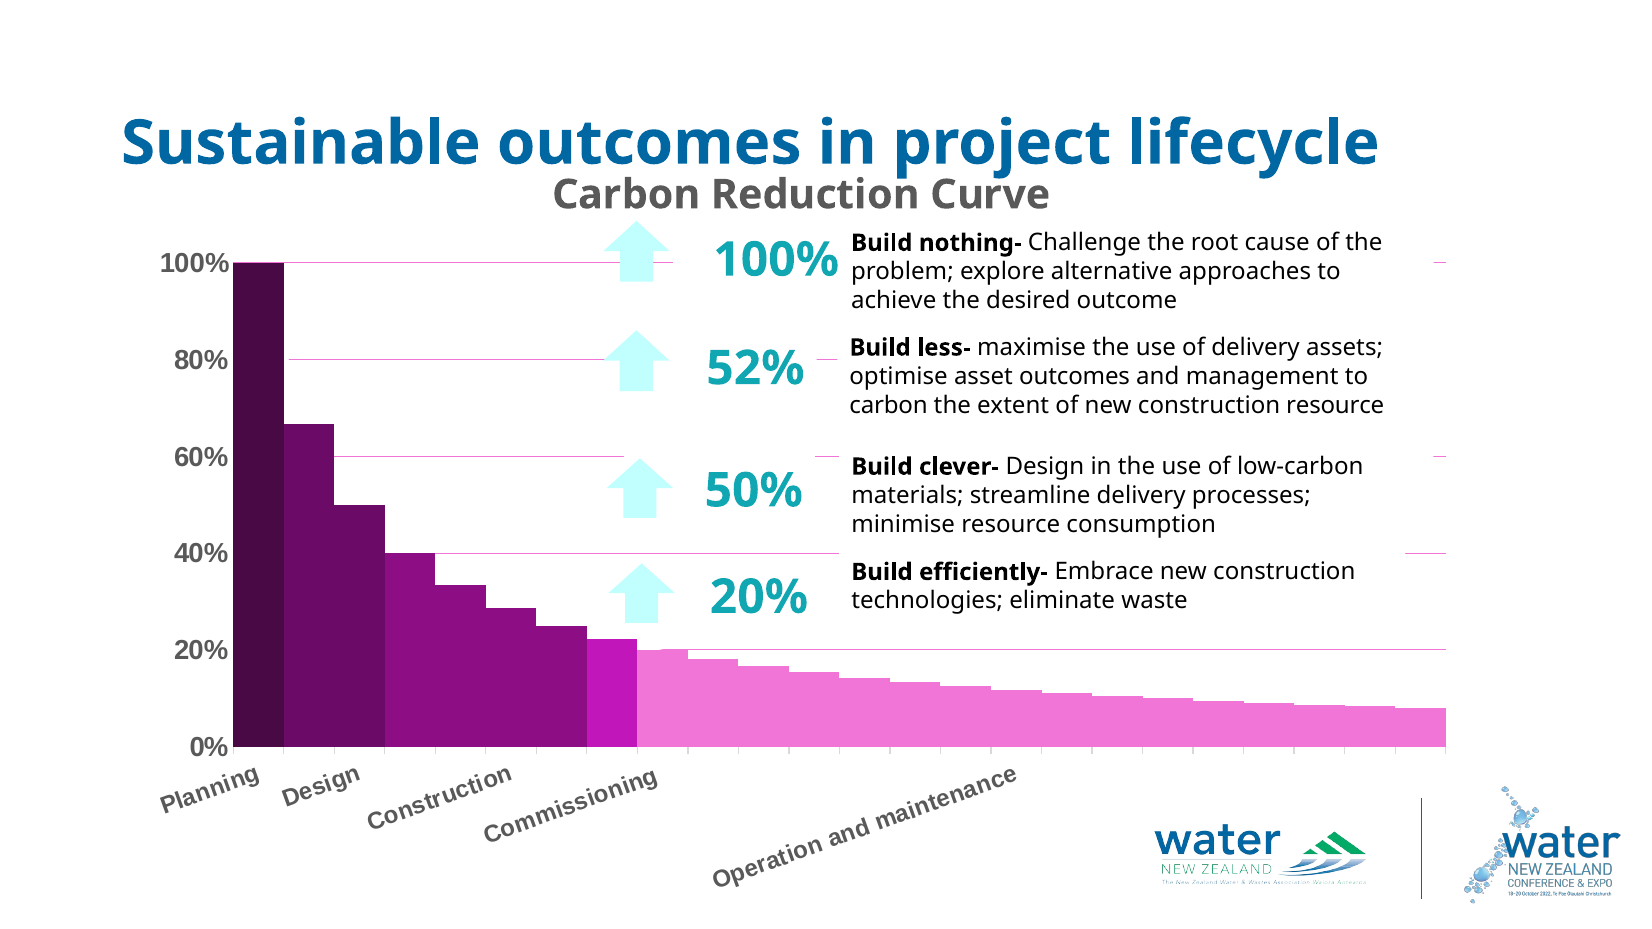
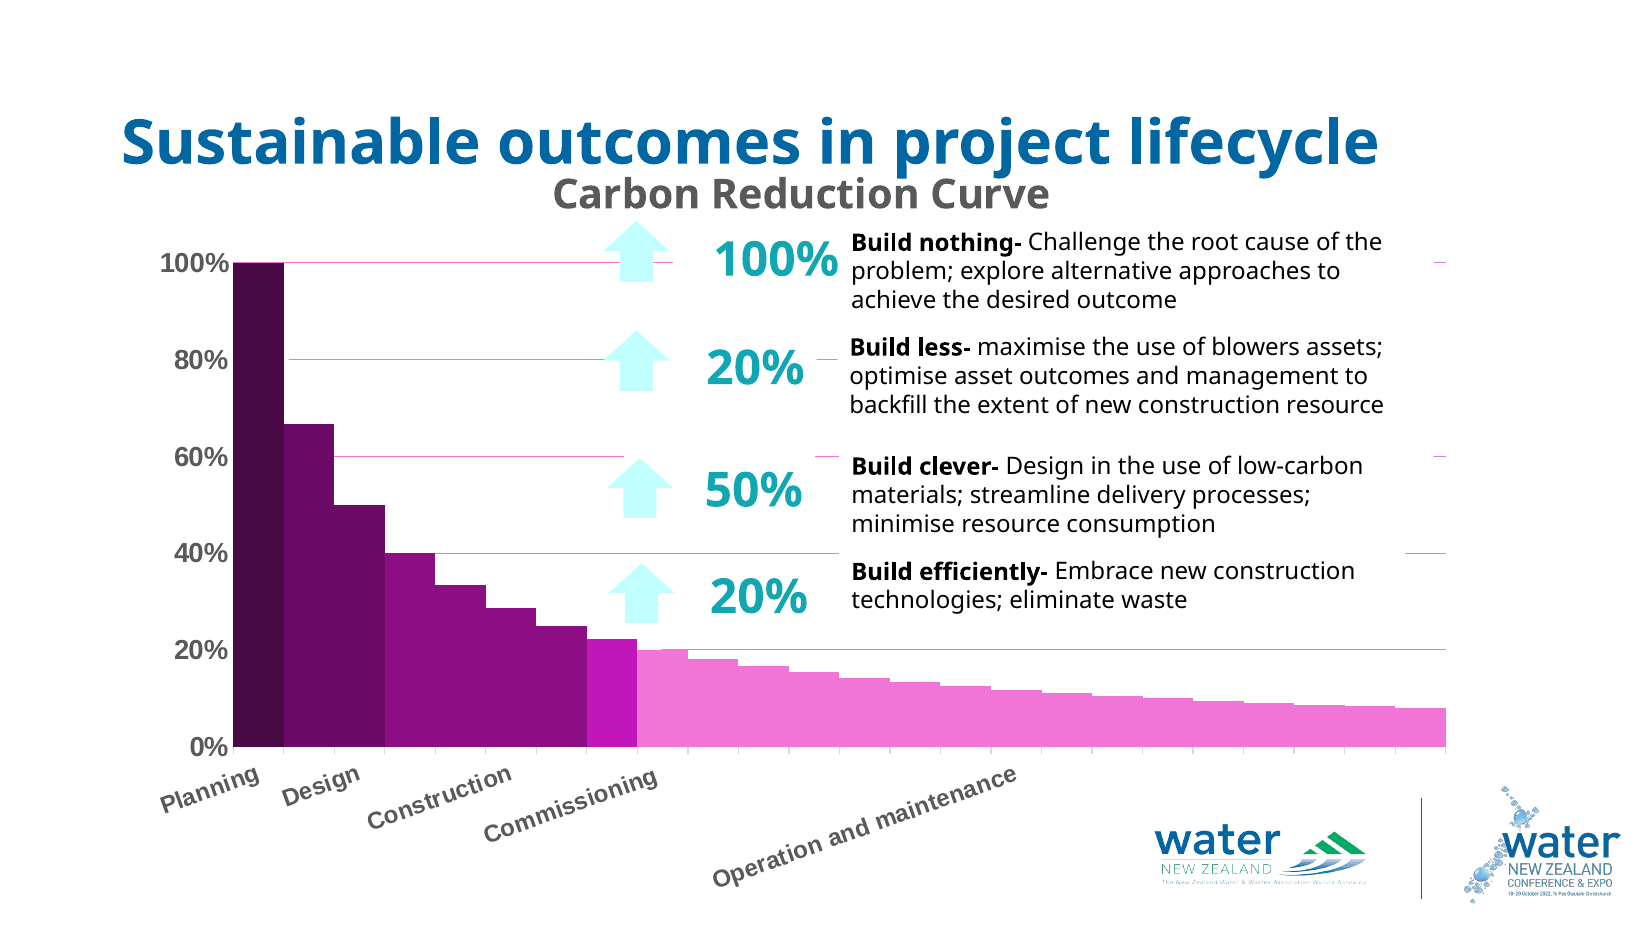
of delivery: delivery -> blowers
52% at (755, 368): 52% -> 20%
carbon at (889, 406): carbon -> backfill
